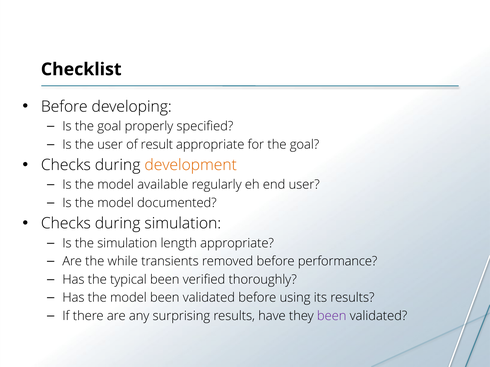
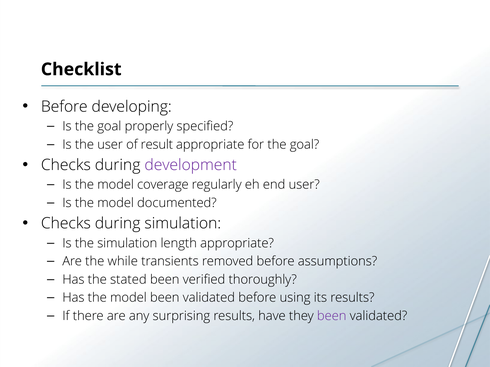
development colour: orange -> purple
available: available -> coverage
performance: performance -> assumptions
typical: typical -> stated
